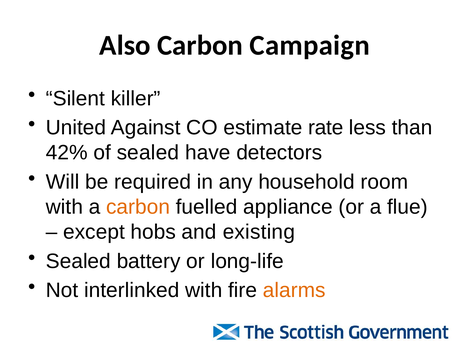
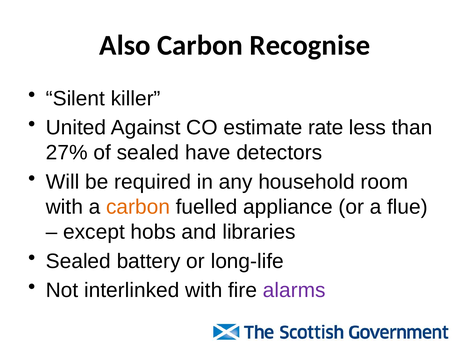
Campaign: Campaign -> Recognise
42%: 42% -> 27%
existing: existing -> libraries
alarms colour: orange -> purple
